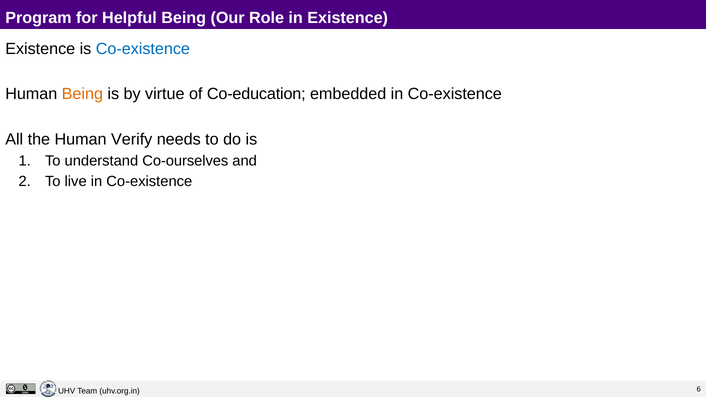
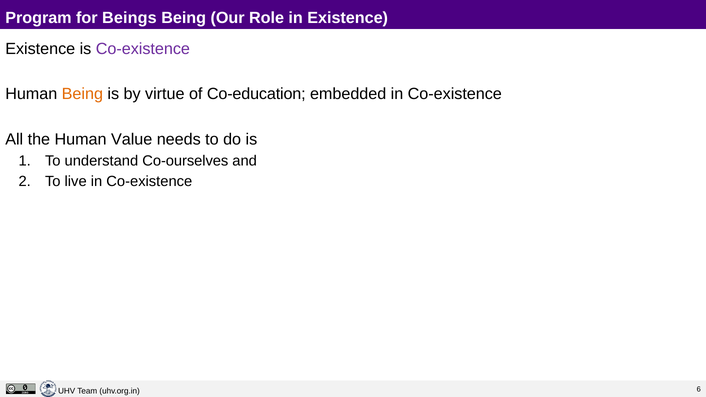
Helpful: Helpful -> Beings
Co-existence at (143, 49) colour: blue -> purple
Verify: Verify -> Value
